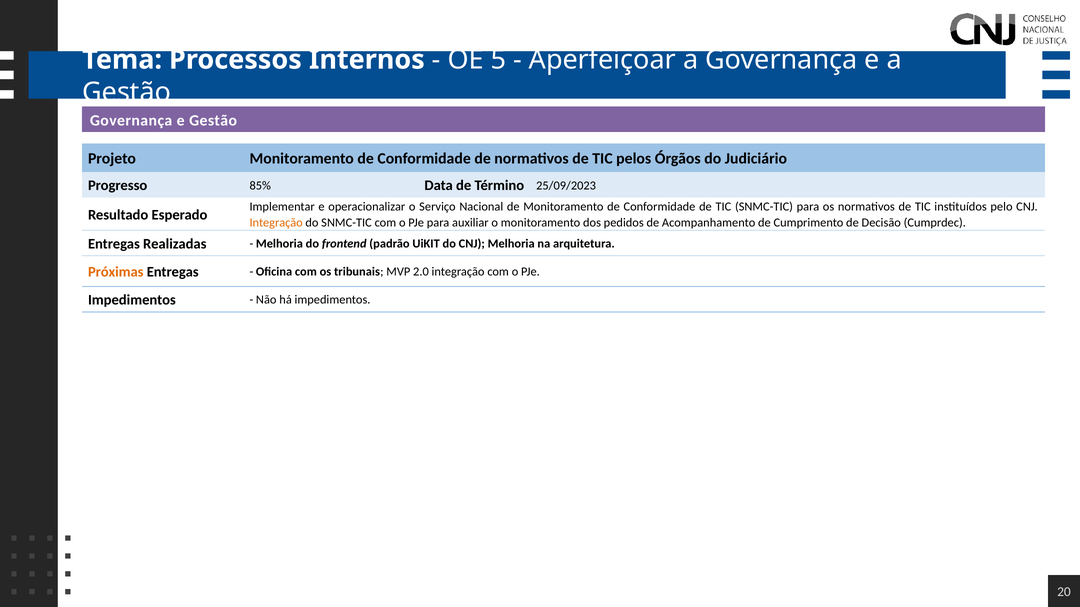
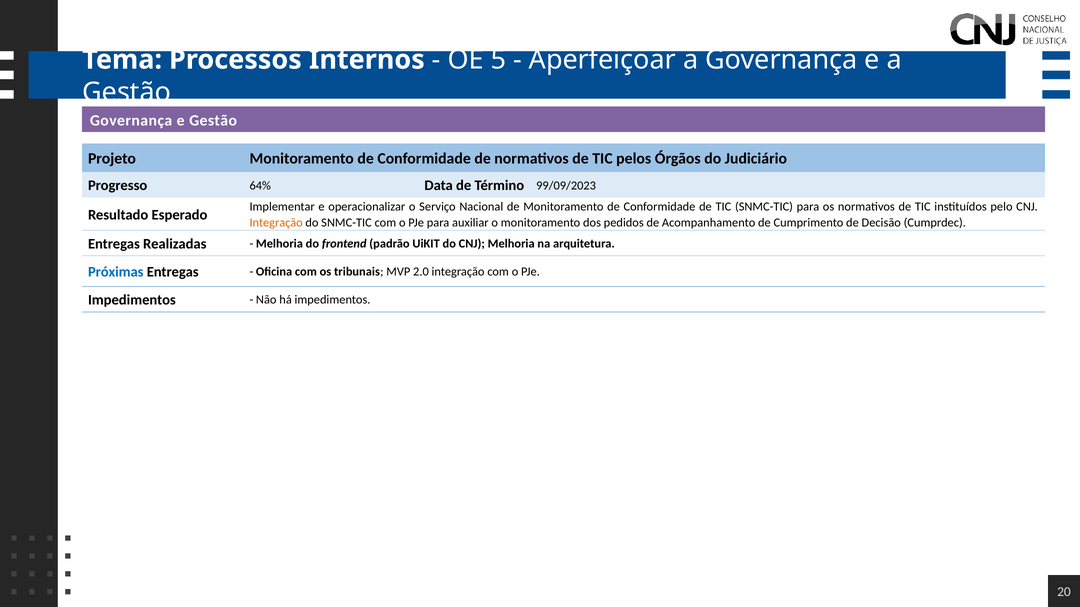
85%: 85% -> 64%
25/09/2023: 25/09/2023 -> 99/09/2023
Próximas colour: orange -> blue
